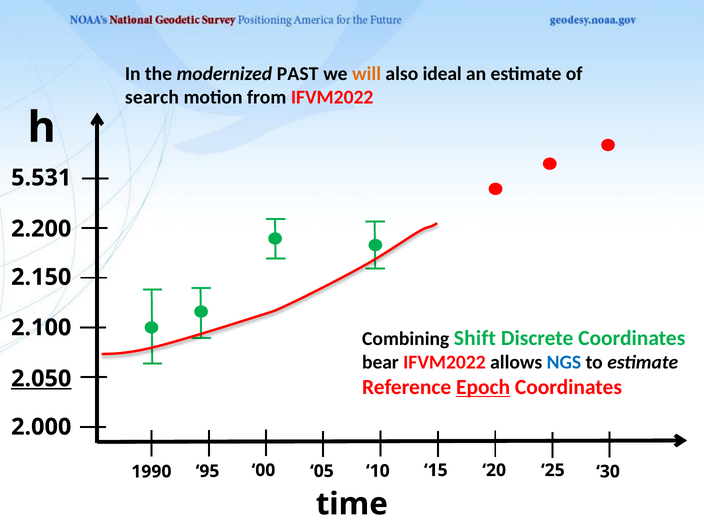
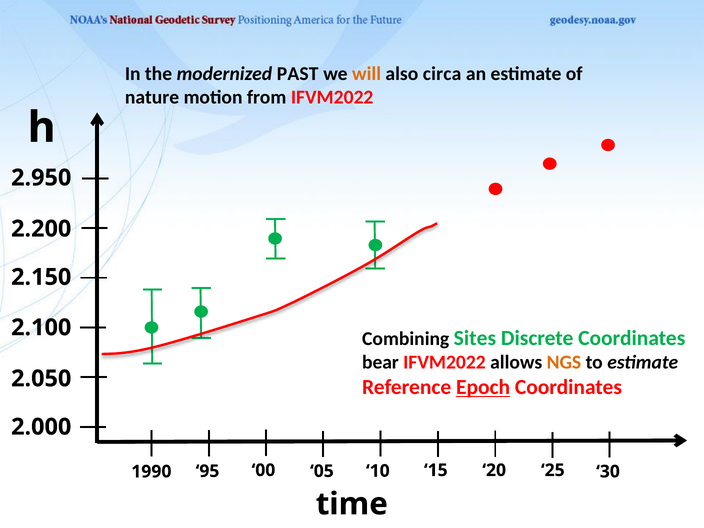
ideal: ideal -> circa
search: search -> nature
5.531: 5.531 -> 2.950
Shift: Shift -> Sites
NGS colour: blue -> orange
2.050 underline: present -> none
